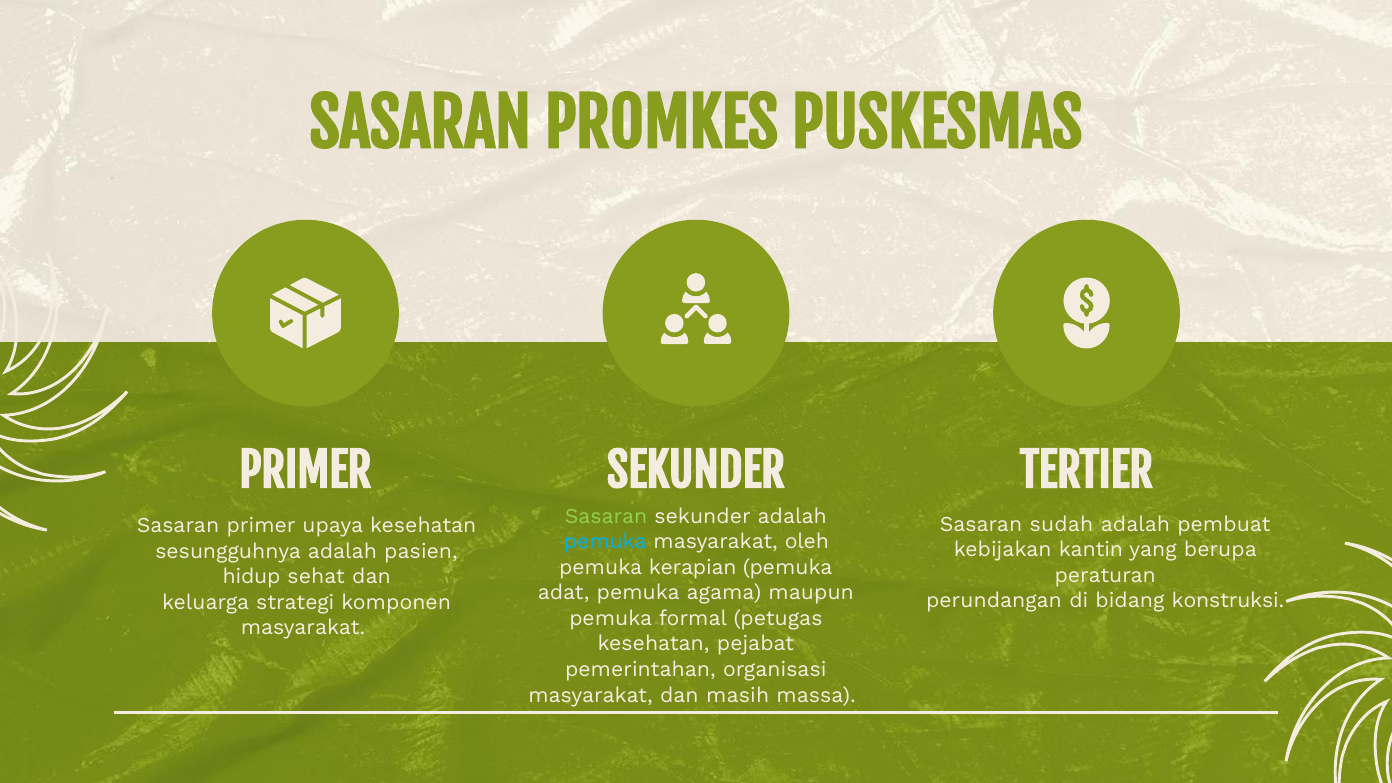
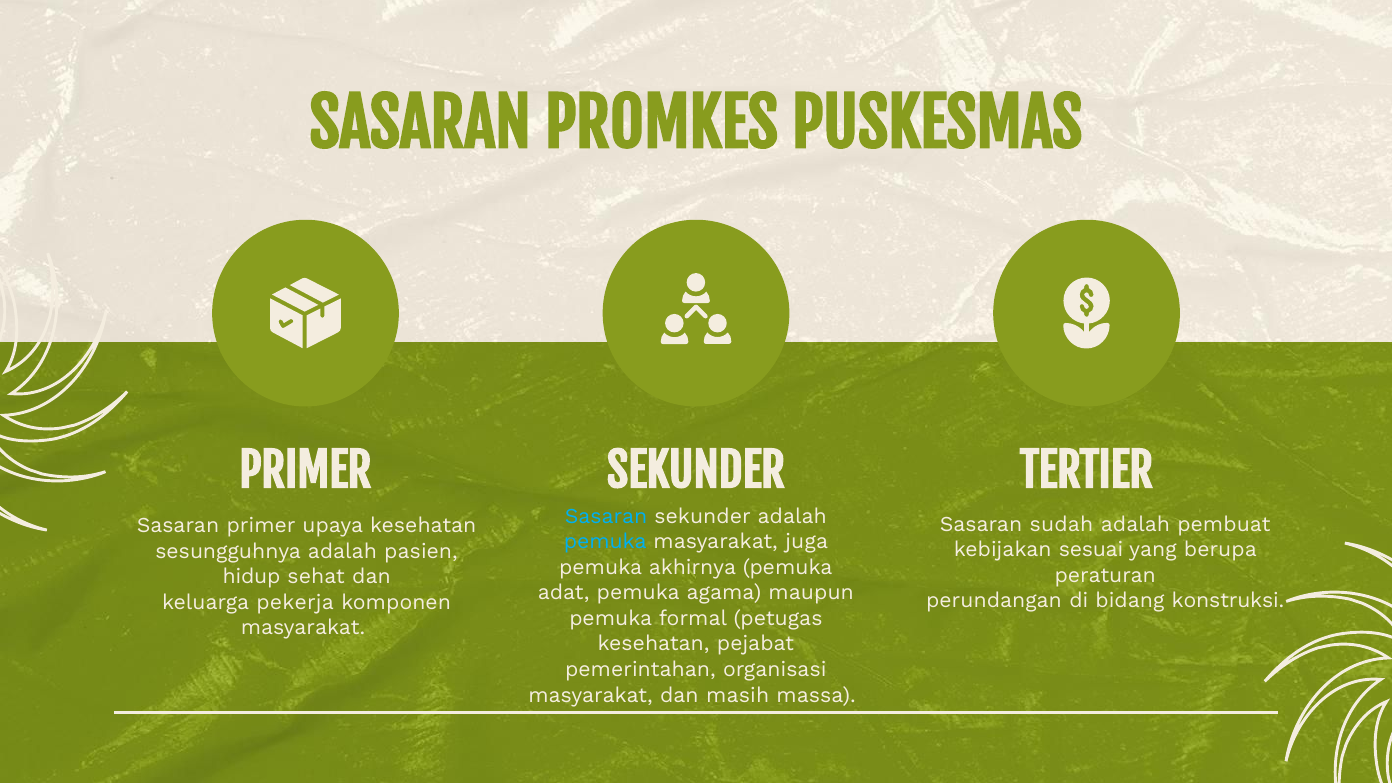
Sasaran at (606, 516) colour: light green -> light blue
oleh: oleh -> juga
kantin: kantin -> sesuai
kerapian: kerapian -> akhirnya
strategi: strategi -> pekerja
